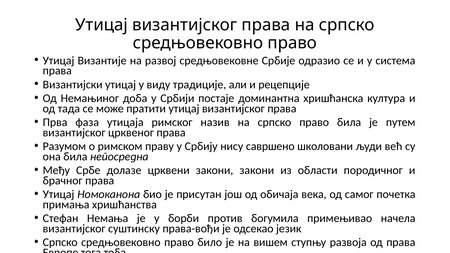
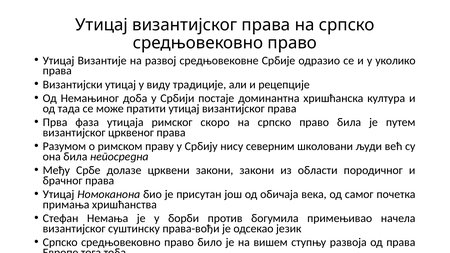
система: система -> уколико
назив: назив -> скоро
савршено: савршено -> северним
